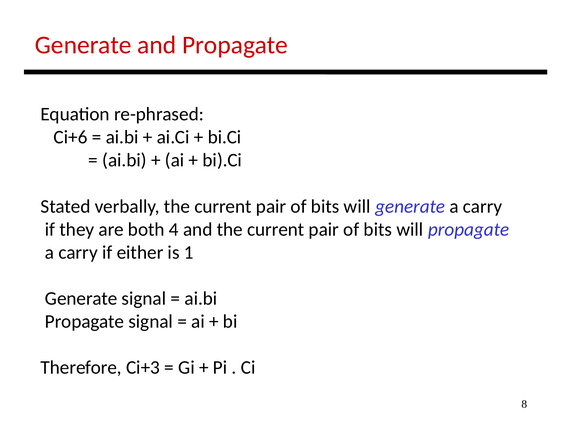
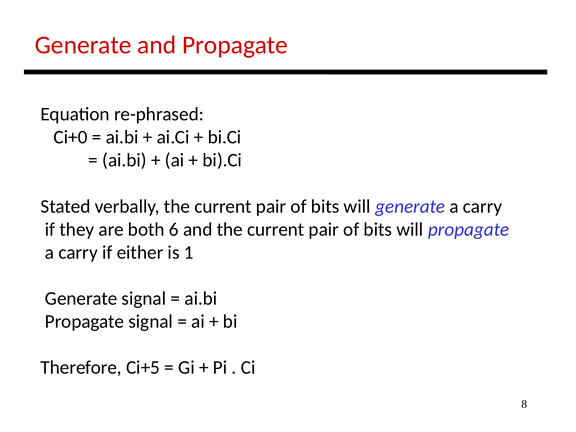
Ci+6: Ci+6 -> Ci+0
4: 4 -> 6
Ci+3: Ci+3 -> Ci+5
